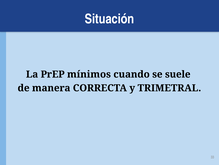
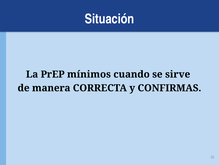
suele: suele -> sirve
TRIMETRAL: TRIMETRAL -> CONFIRMAS
